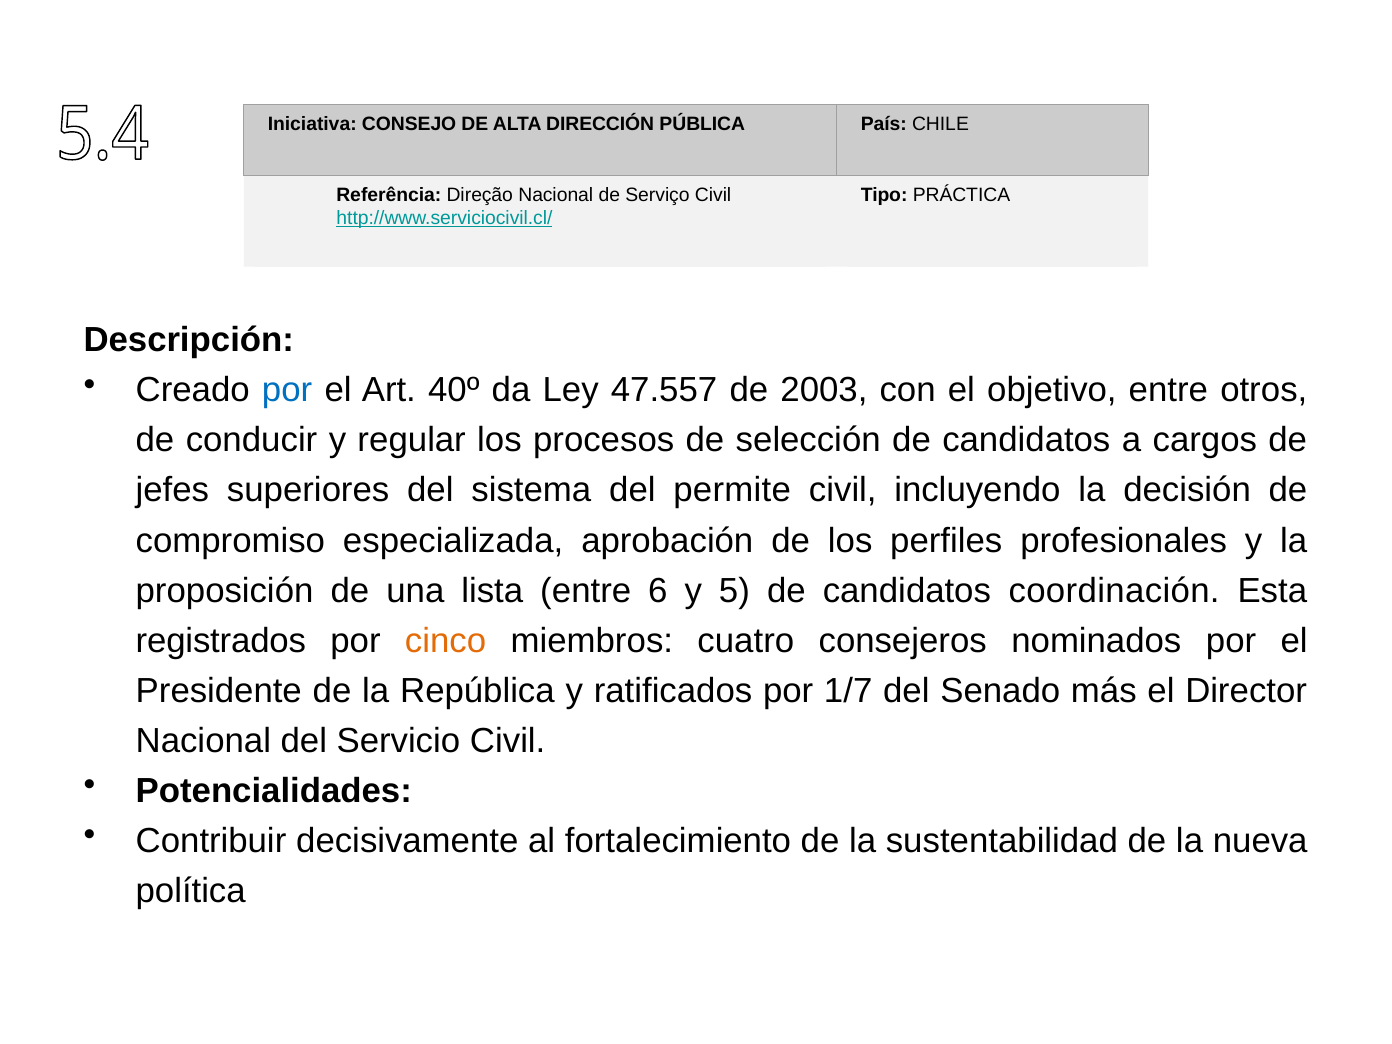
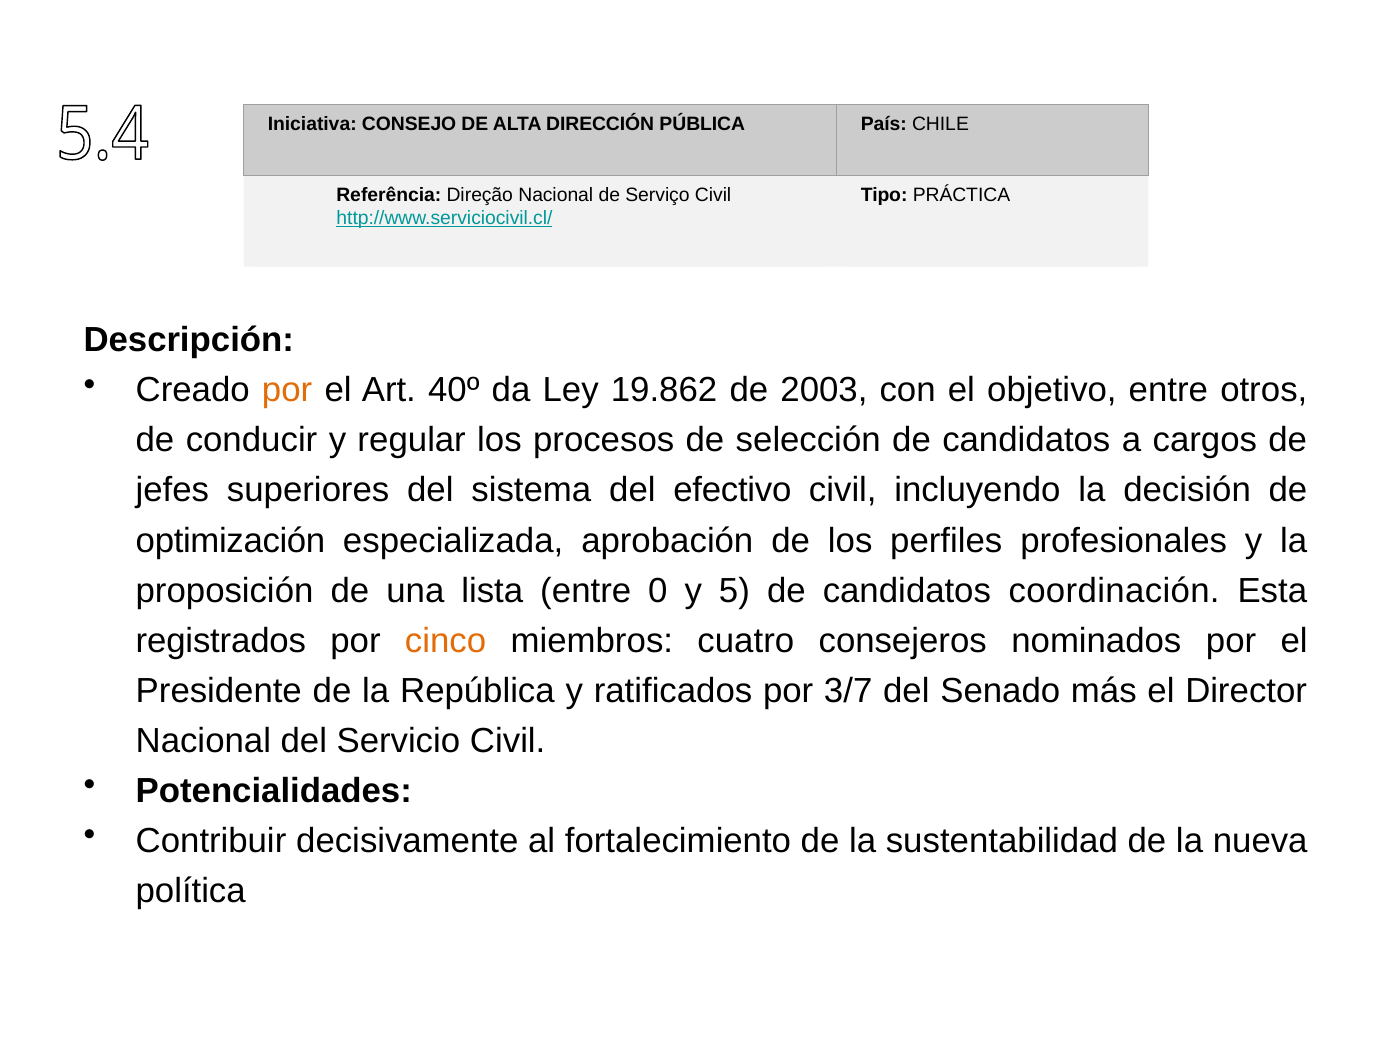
por at (287, 390) colour: blue -> orange
47.557: 47.557 -> 19.862
permite: permite -> efectivo
compromiso: compromiso -> optimización
6: 6 -> 0
1/7: 1/7 -> 3/7
